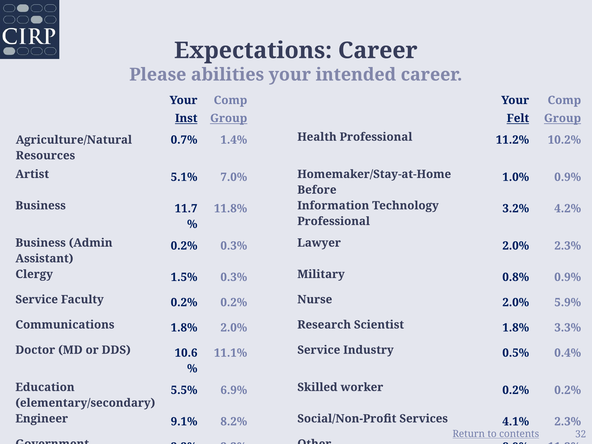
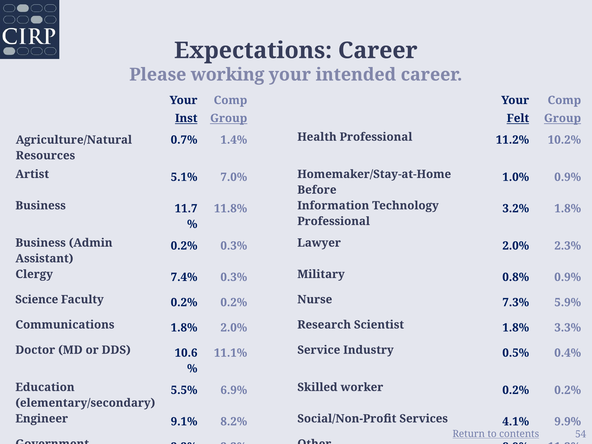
abilities: abilities -> working
3.2% 4.2%: 4.2% -> 1.8%
1.5%: 1.5% -> 7.4%
Service at (37, 299): Service -> Science
Nurse 2.0%: 2.0% -> 7.3%
4.1% 2.3%: 2.3% -> 9.9%
32: 32 -> 54
